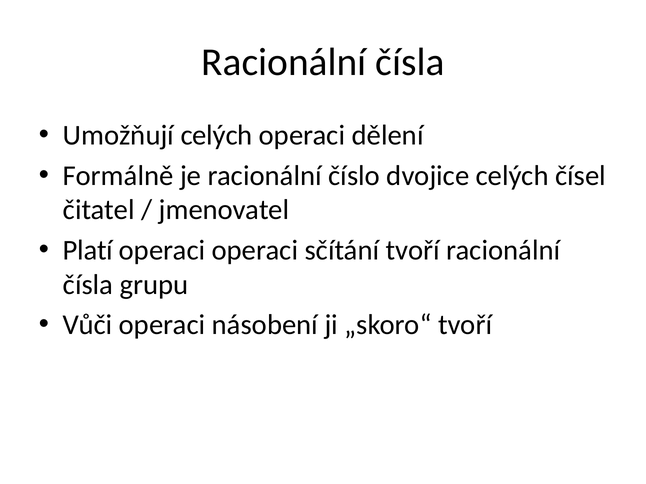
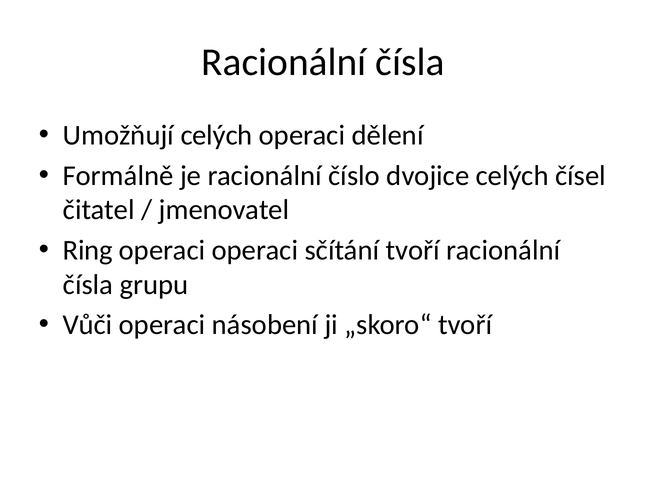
Platí: Platí -> Ring
